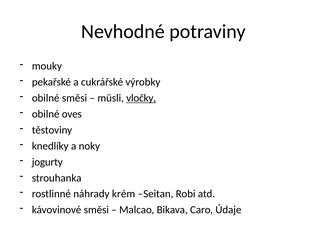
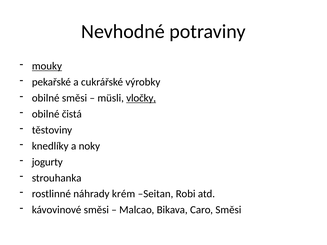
mouky underline: none -> present
oves: oves -> čistá
Caro Údaje: Údaje -> Směsi
